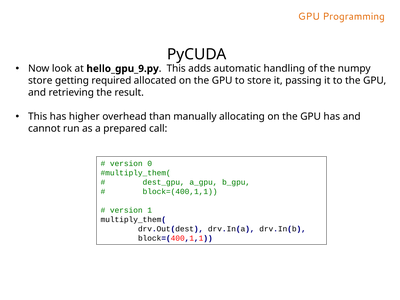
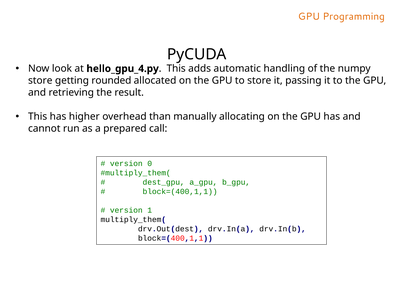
hello_gpu_9.py: hello_gpu_9.py -> hello_gpu_4.py
required: required -> rounded
